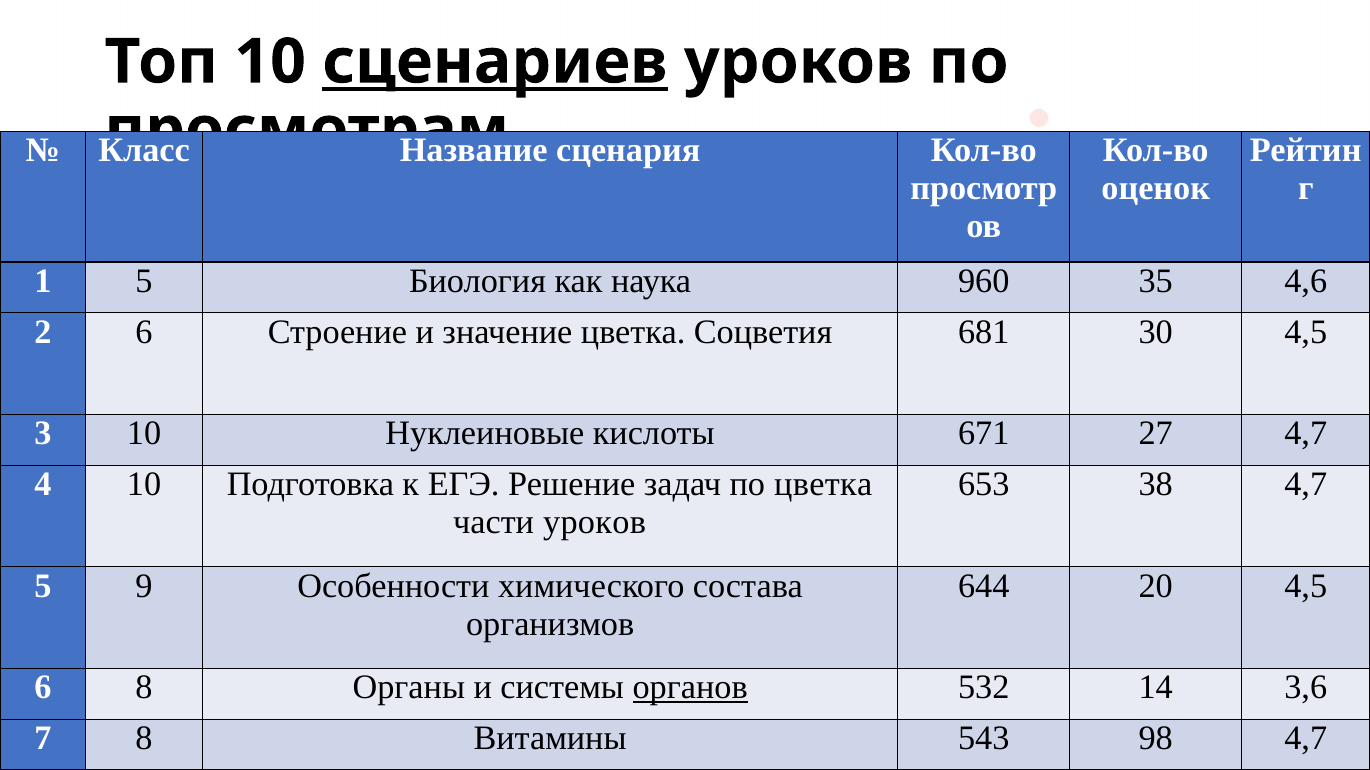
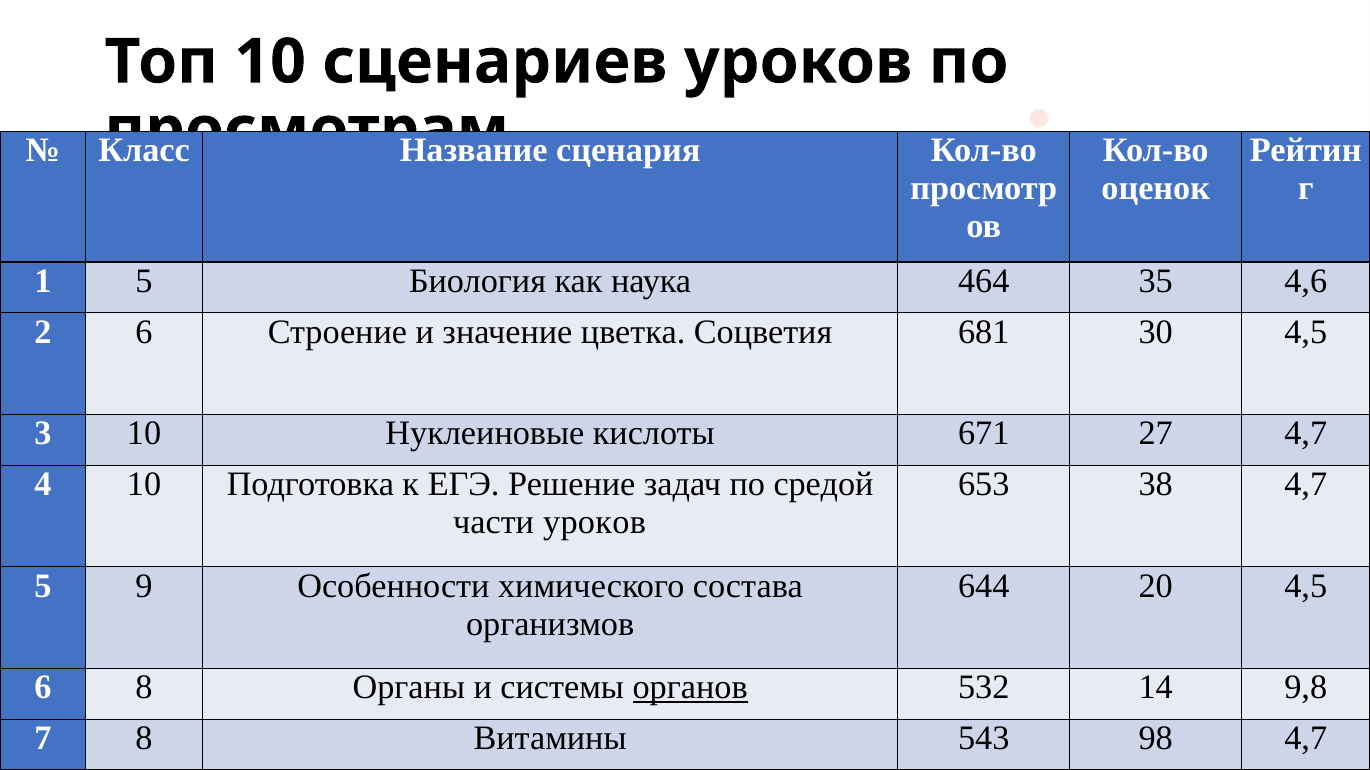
сценариев underline: present -> none
960: 960 -> 464
по цветка: цветка -> средой
3,6: 3,6 -> 9,8
